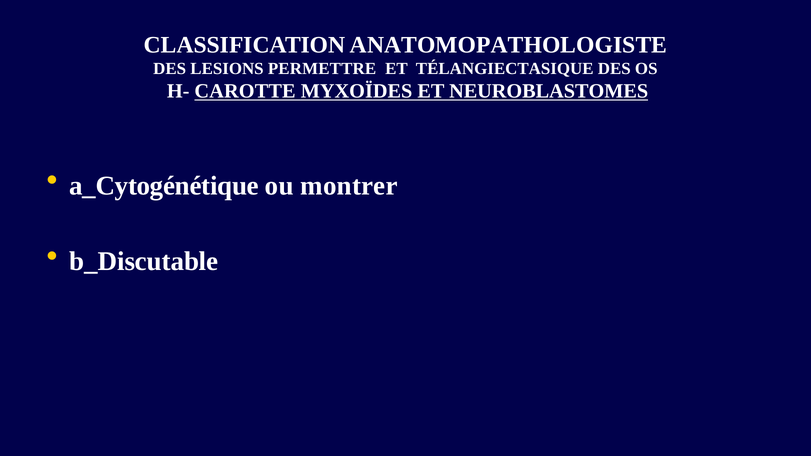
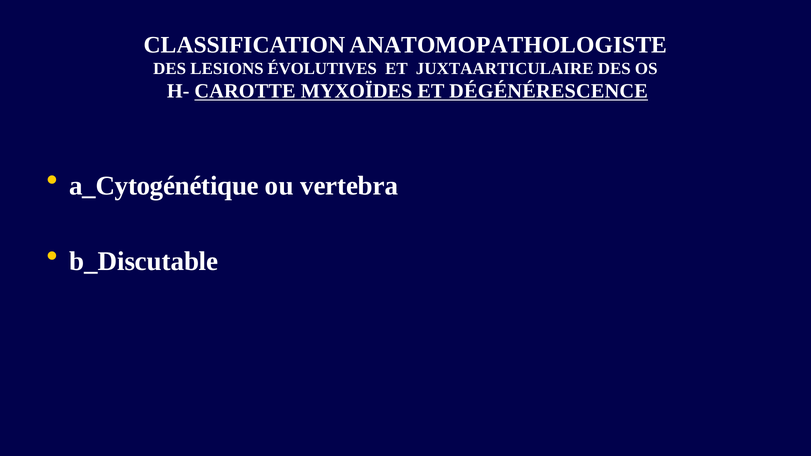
PERMETTRE: PERMETTRE -> ÉVOLUTIVES
TÉLANGIECTASIQUE: TÉLANGIECTASIQUE -> JUXTAARTICULAIRE
NEUROBLASTOMES: NEUROBLASTOMES -> DÉGÉNÉRESCENCE
montrer: montrer -> vertebra
